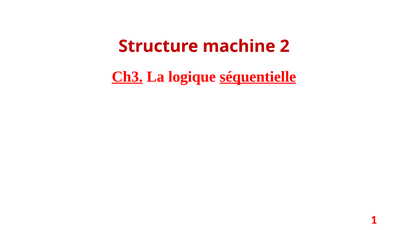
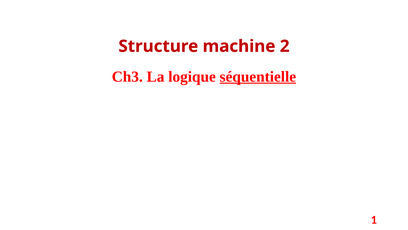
Ch3 underline: present -> none
